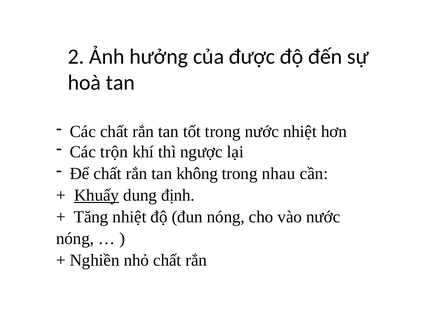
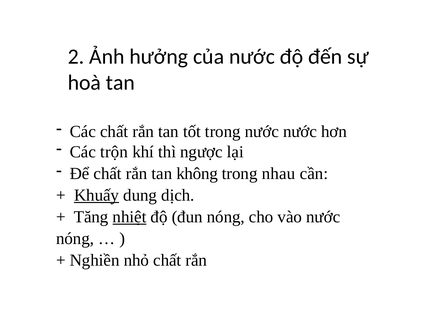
của được: được -> nước
nước nhiệt: nhiệt -> nước
định: định -> dịch
nhiệt at (129, 217) underline: none -> present
